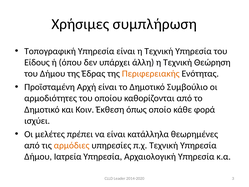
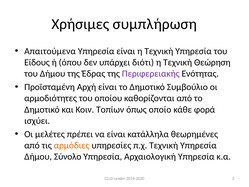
Τοπογραφική: Τοπογραφική -> Απαιτούμενα
άλλη: άλλη -> διότι
Περιφερειακής colour: orange -> purple
Έκθεση: Έκθεση -> Τοπίων
Ιατρεία: Ιατρεία -> Σύνολο
